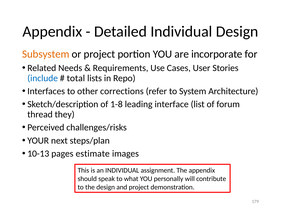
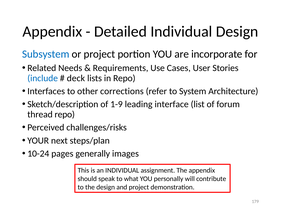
Subsystem colour: orange -> blue
total: total -> deck
1-8: 1-8 -> 1-9
thread they: they -> repo
10-13: 10-13 -> 10-24
estimate: estimate -> generally
